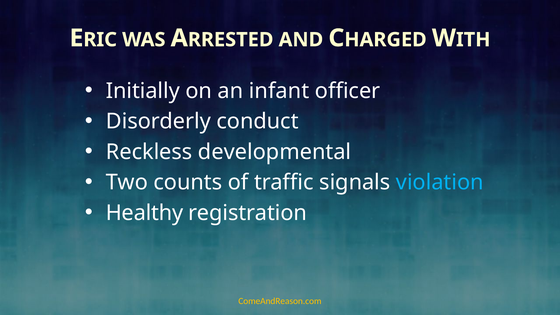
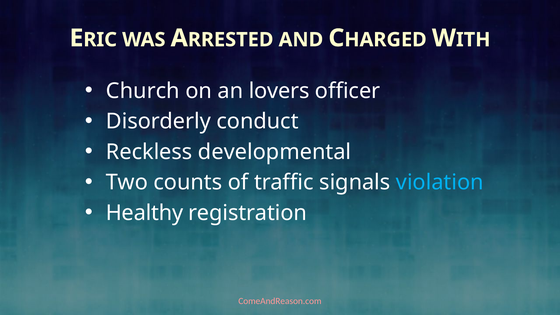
Initially: Initially -> Church
infant: infant -> lovers
ComeAndReason.com colour: yellow -> pink
